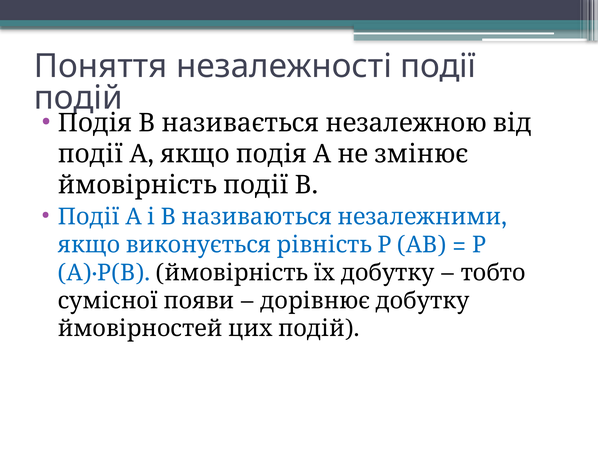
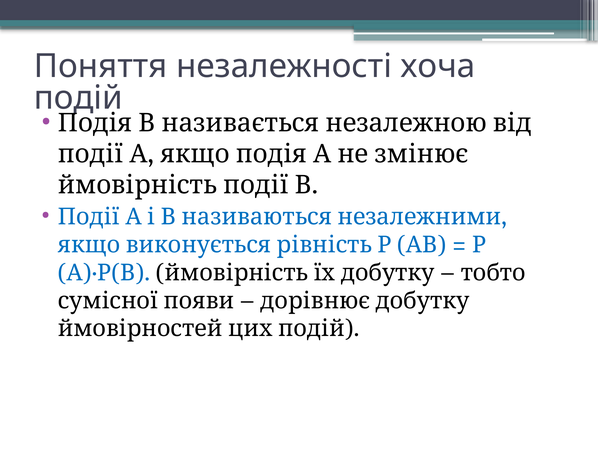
події: події -> хоча
